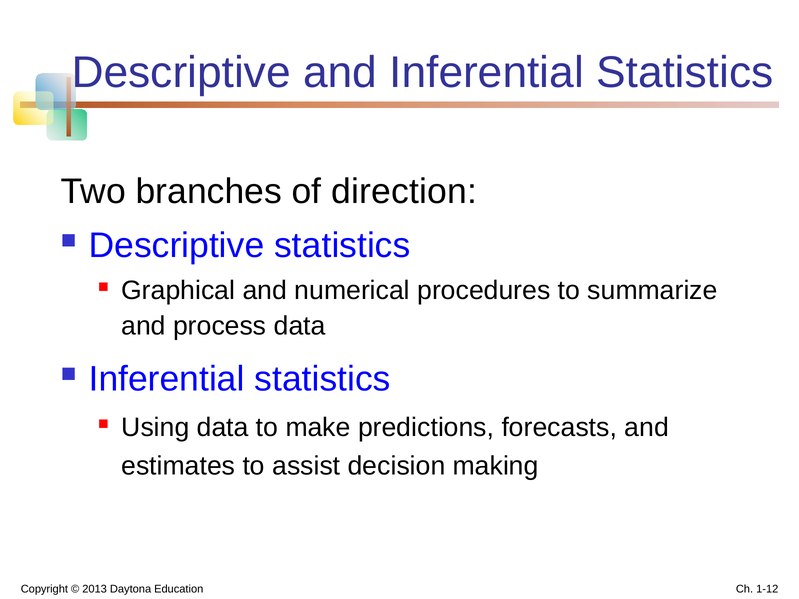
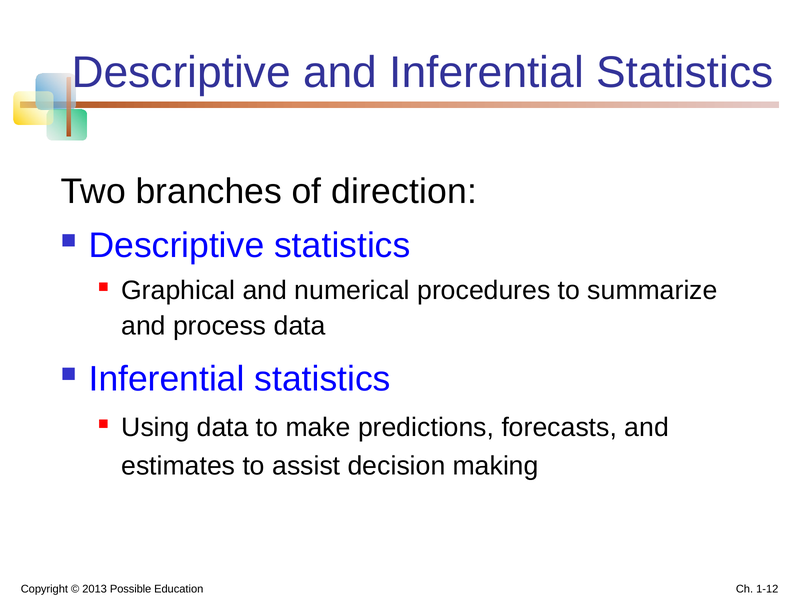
Daytona: Daytona -> Possible
